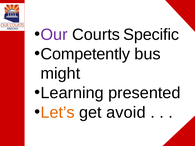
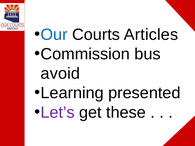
Our colour: purple -> blue
Specific: Specific -> Articles
Competently: Competently -> Commission
might: might -> avoid
Let’s colour: orange -> purple
avoid: avoid -> these
